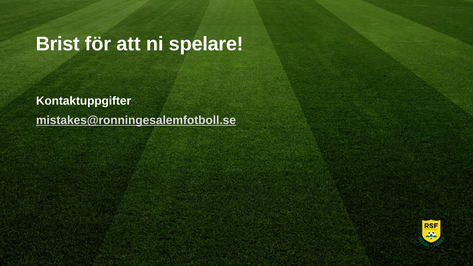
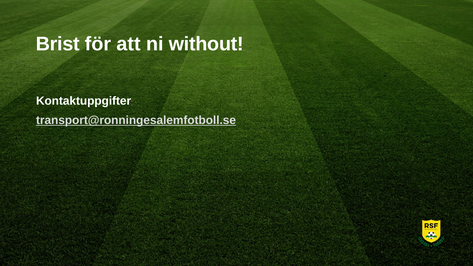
spelare: spelare -> without
mistakes@ronningesalemfotboll.se: mistakes@ronningesalemfotboll.se -> transport@ronningesalemfotboll.se
